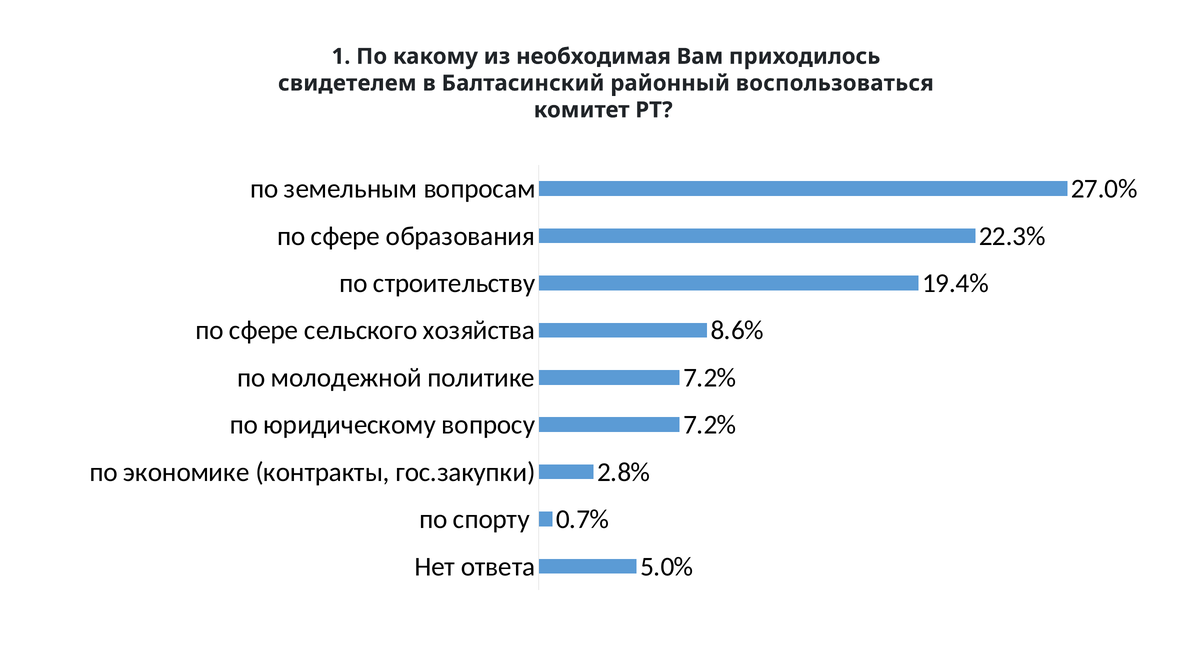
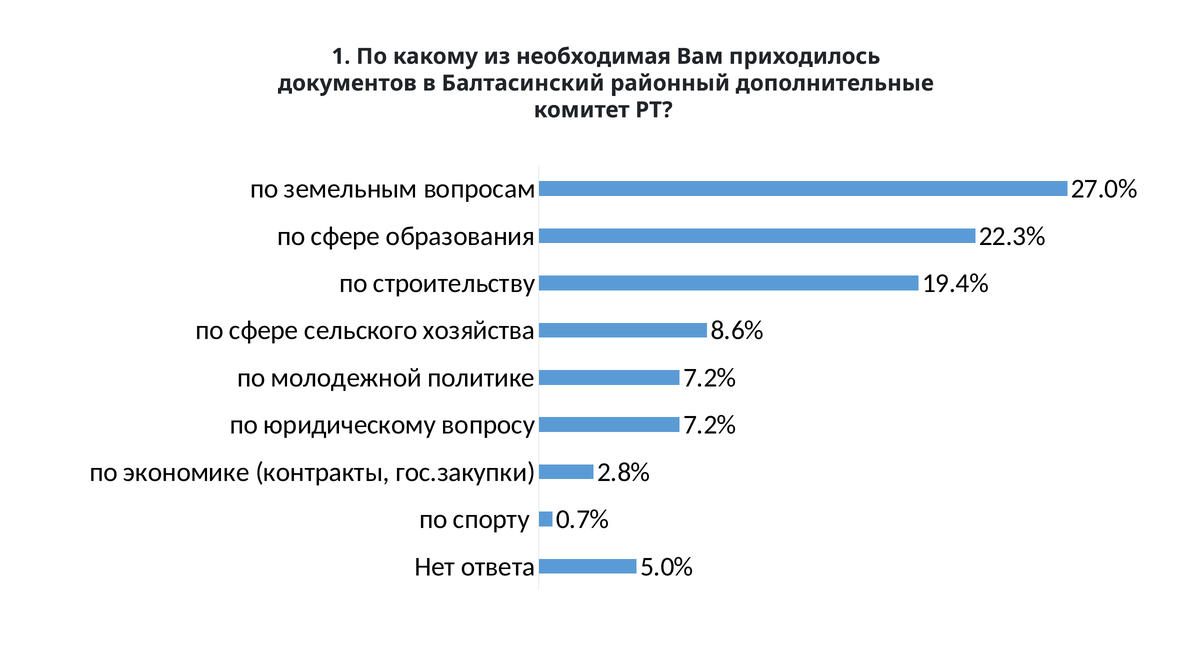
свидетелем: свидетелем -> документов
воспользоваться: воспользоваться -> дополнительные
